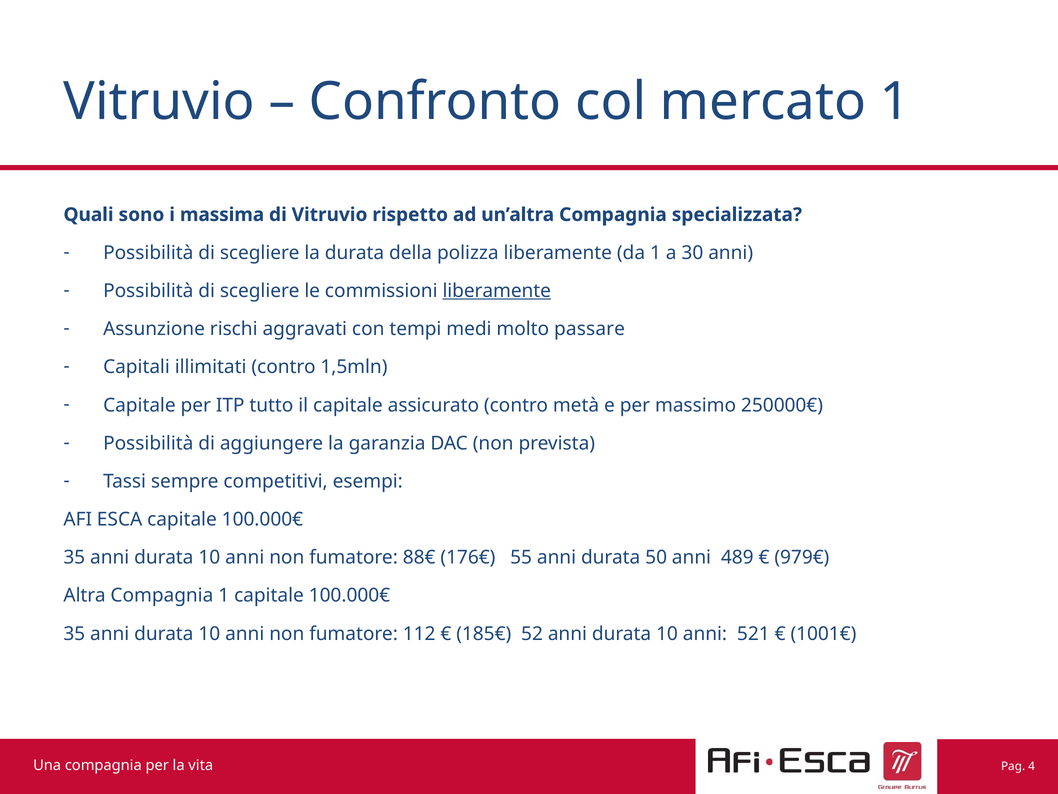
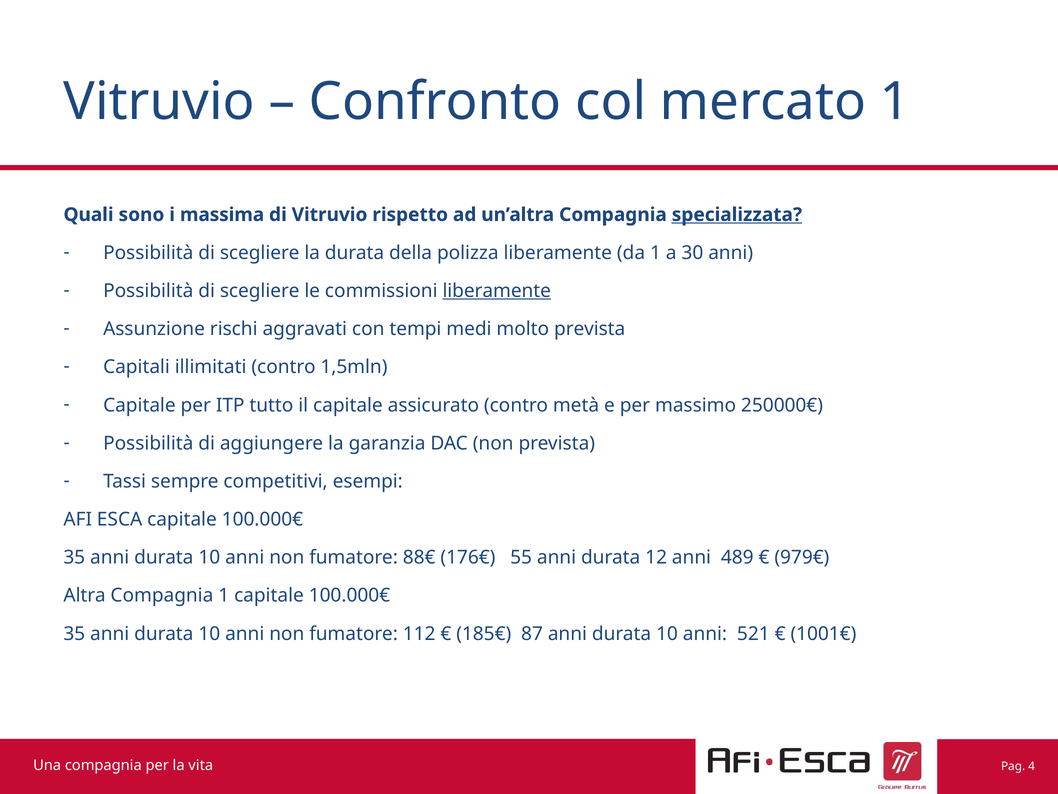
specializzata underline: none -> present
molto passare: passare -> prevista
50: 50 -> 12
52: 52 -> 87
